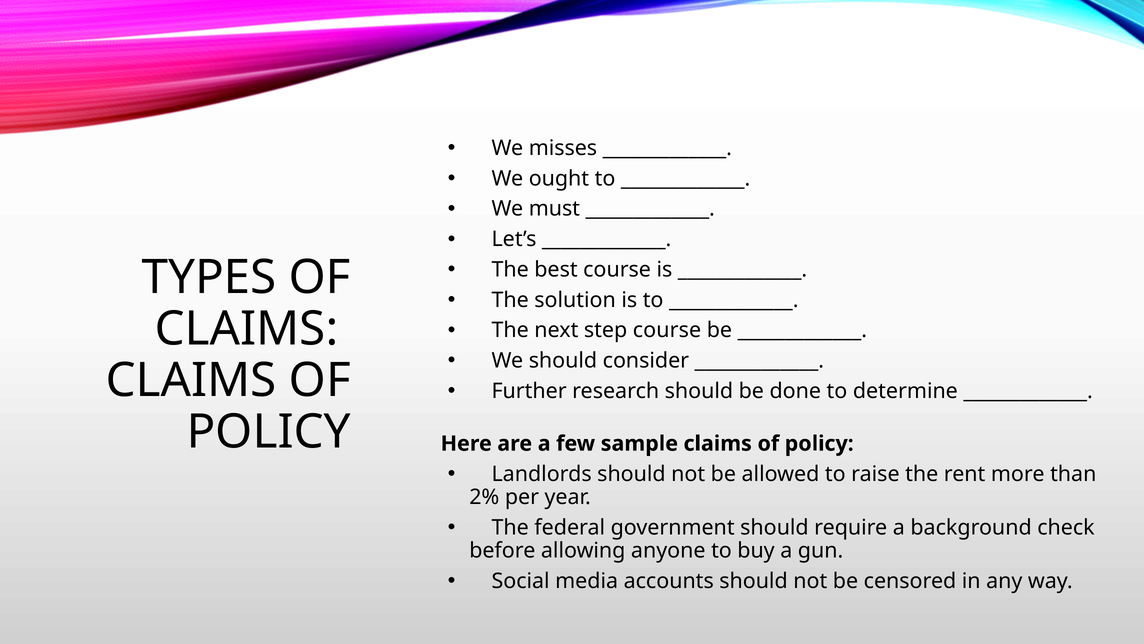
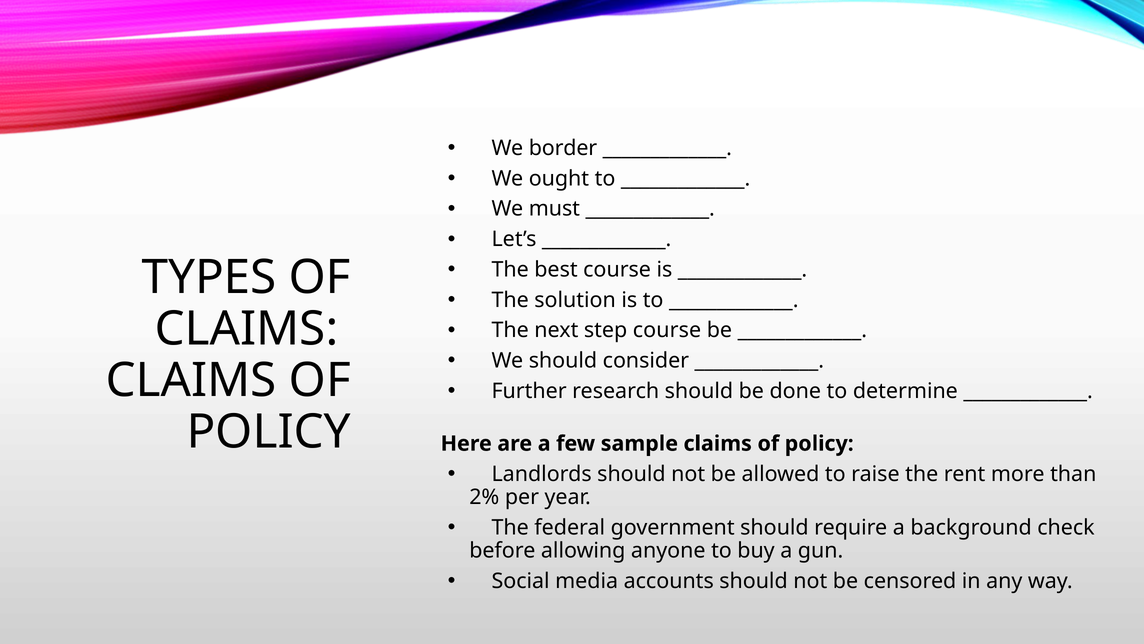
misses: misses -> border
